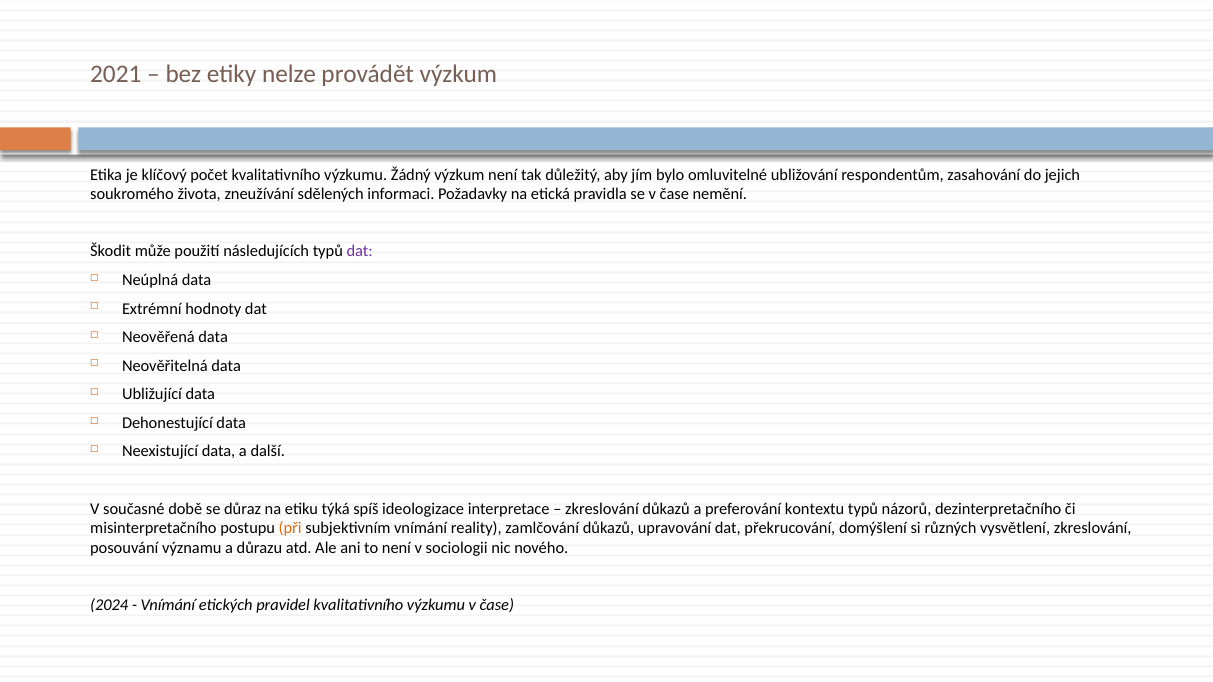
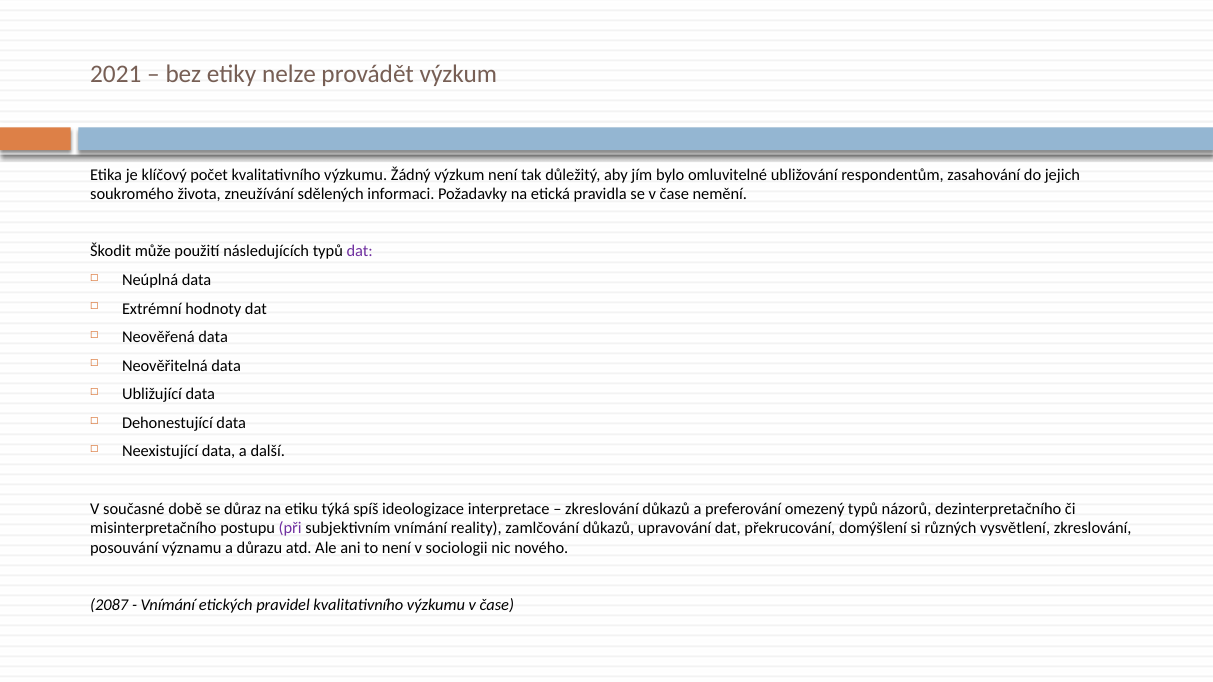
kontextu: kontextu -> omezený
při colour: orange -> purple
2024: 2024 -> 2087
